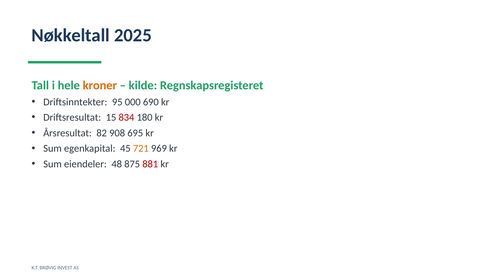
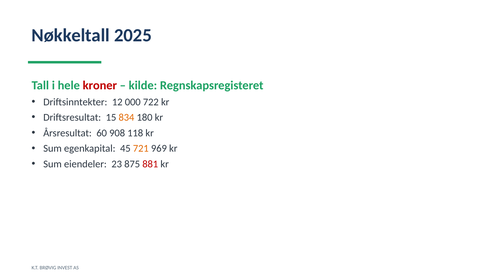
kroner colour: orange -> red
95: 95 -> 12
690: 690 -> 722
834 colour: red -> orange
82: 82 -> 60
695: 695 -> 118
48: 48 -> 23
